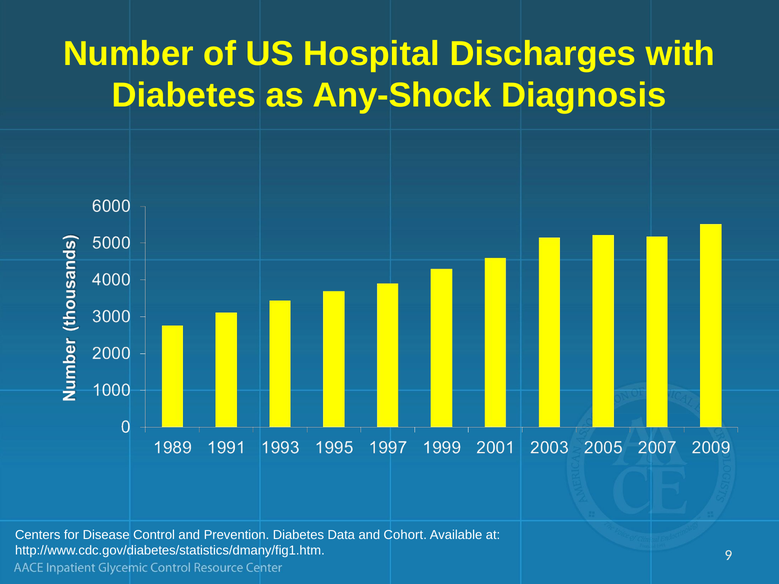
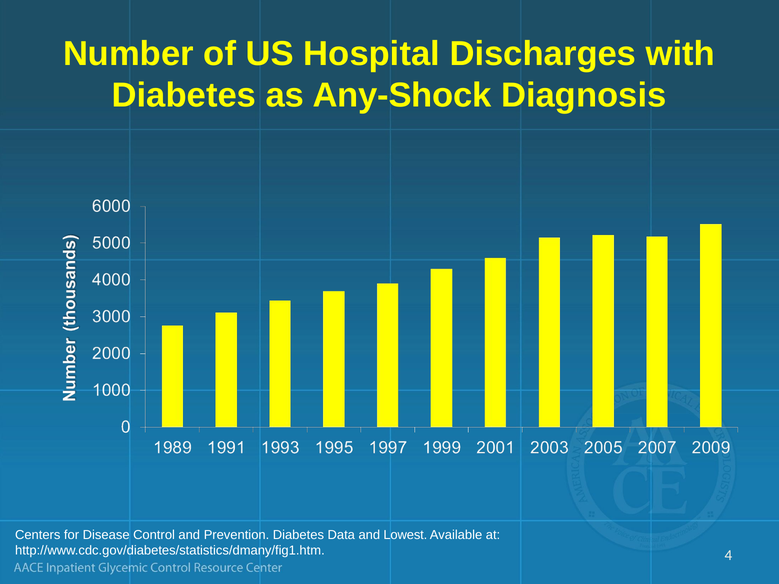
Cohort: Cohort -> Lowest
9: 9 -> 4
